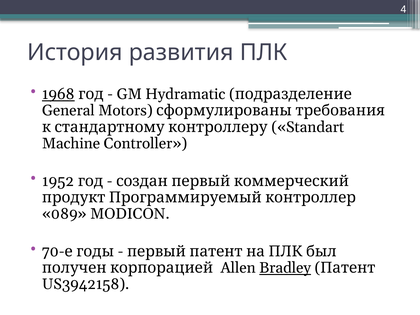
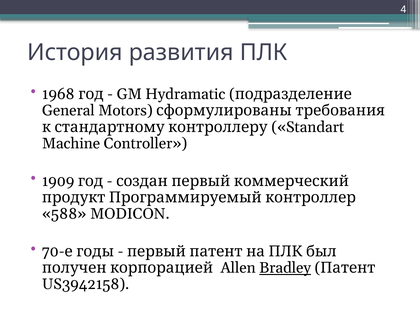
1968 underline: present -> none
1952: 1952 -> 1909
089: 089 -> 588
